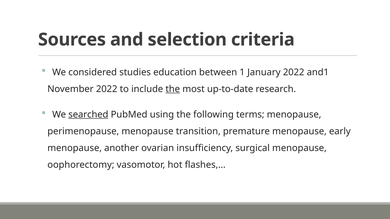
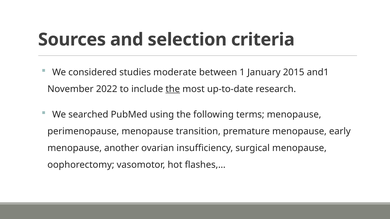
education: education -> moderate
January 2022: 2022 -> 2015
searched underline: present -> none
